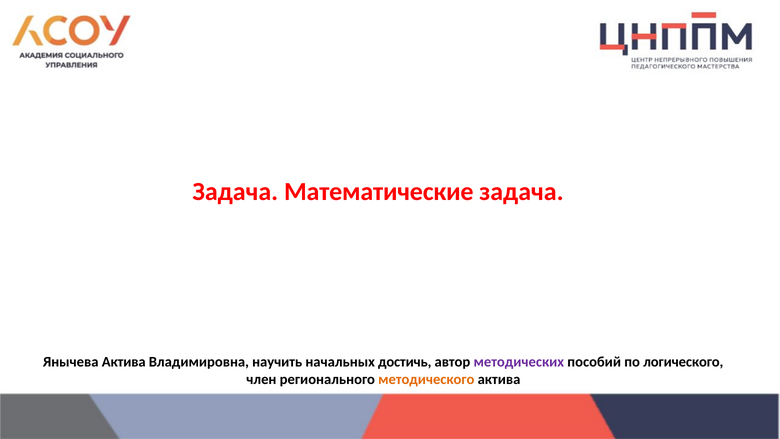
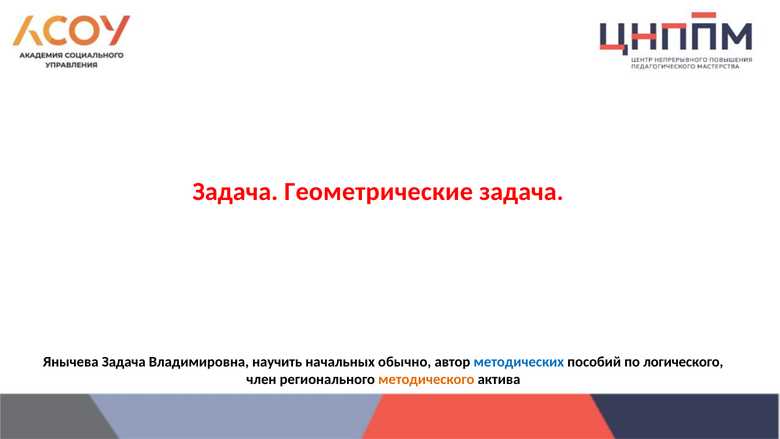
Математические: Математические -> Геометрические
Янычева Актива: Актива -> Задача
достичь: достичь -> обычно
методических colour: purple -> blue
